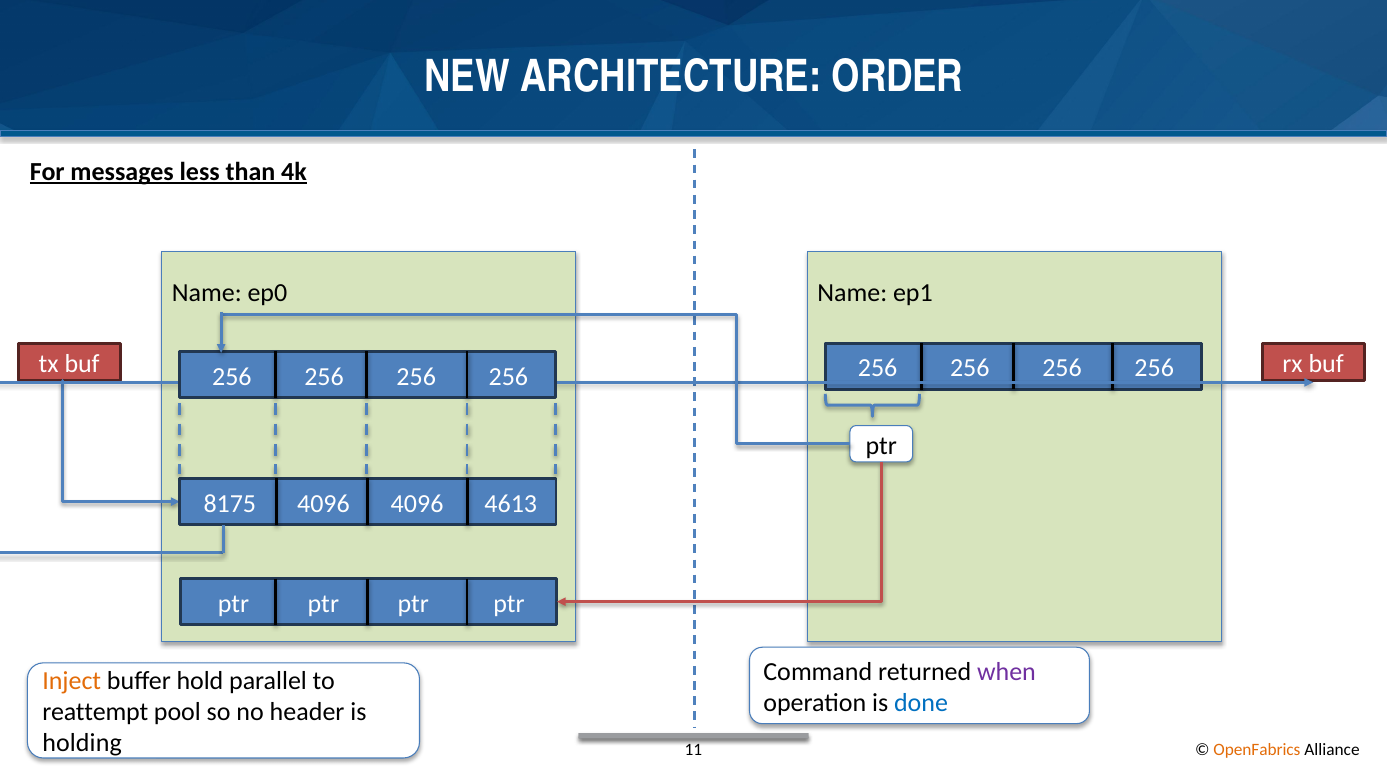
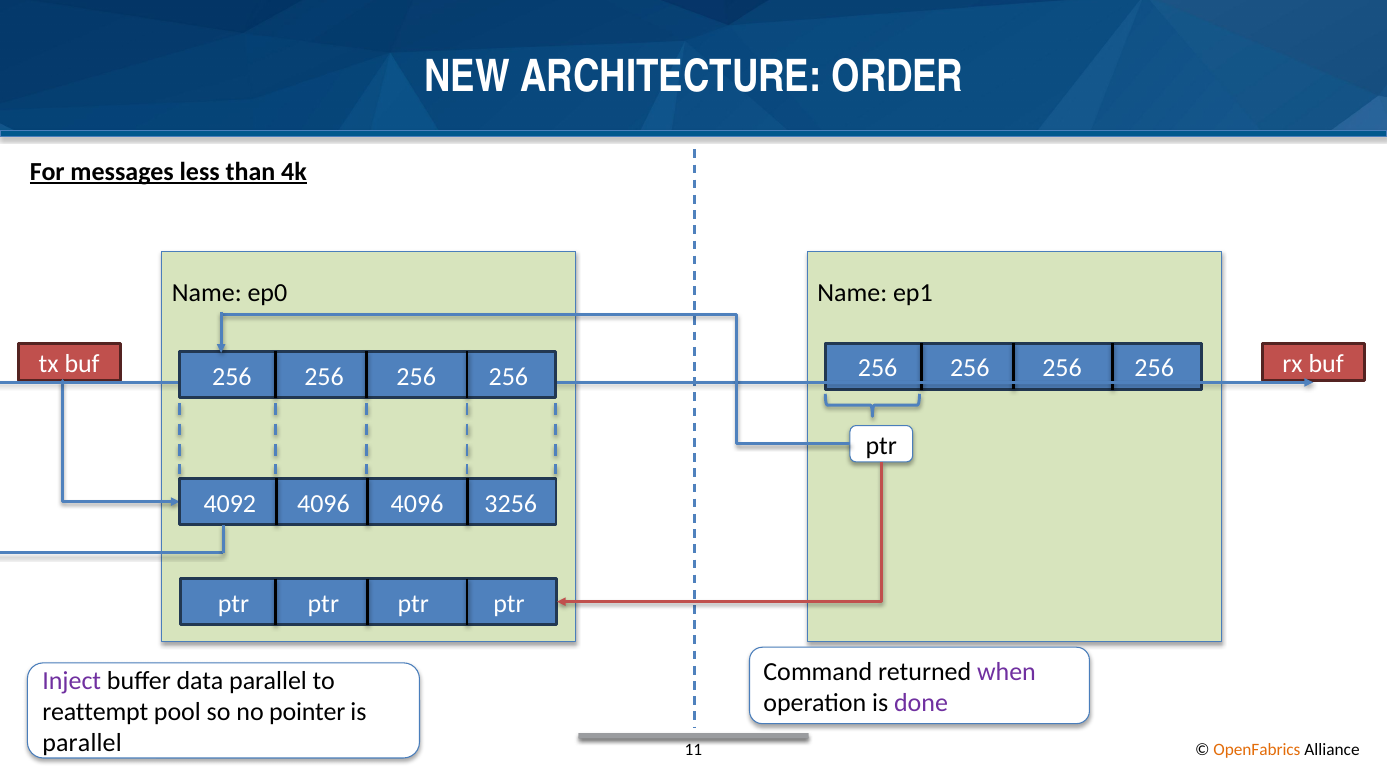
8175: 8175 -> 4092
4613: 4613 -> 3256
Inject colour: orange -> purple
hold: hold -> data
done colour: blue -> purple
header: header -> pointer
holding at (82, 744): holding -> parallel
